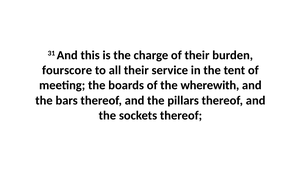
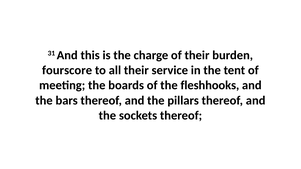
wherewith: wherewith -> fleshhooks
